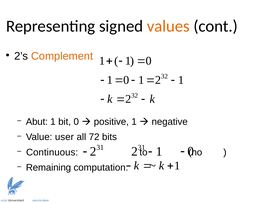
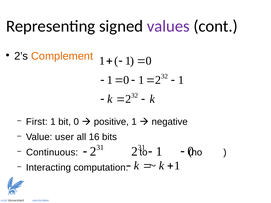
values colour: orange -> purple
Abut: Abut -> First
72: 72 -> 16
Remaining: Remaining -> Interacting
